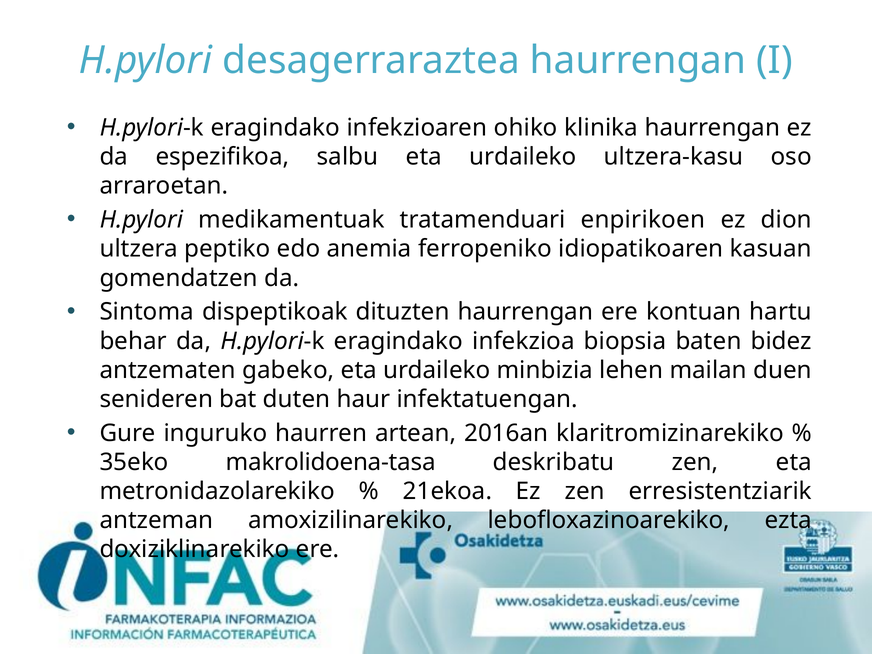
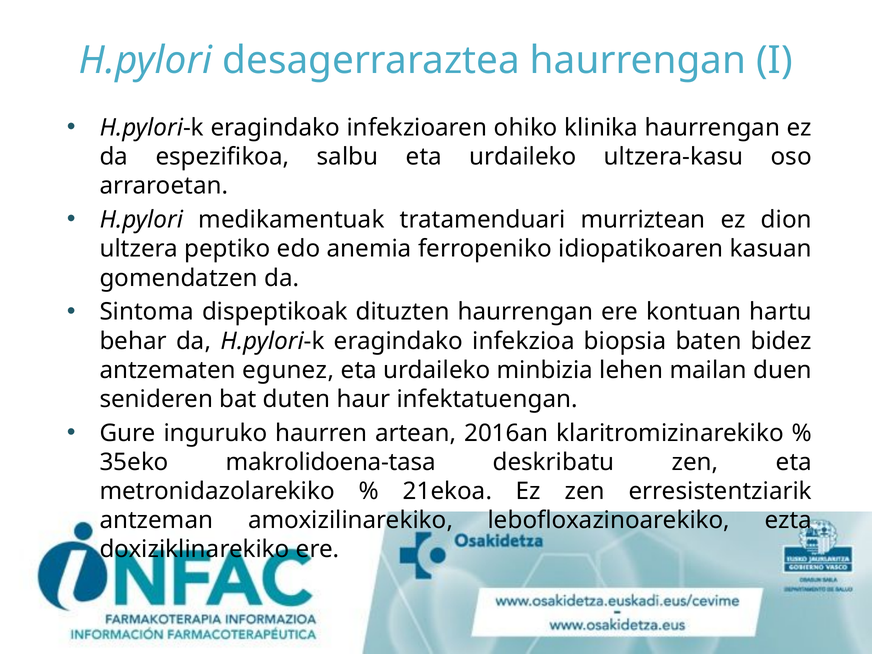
enpirikoen: enpirikoen -> murriztean
gabeko: gabeko -> egunez
